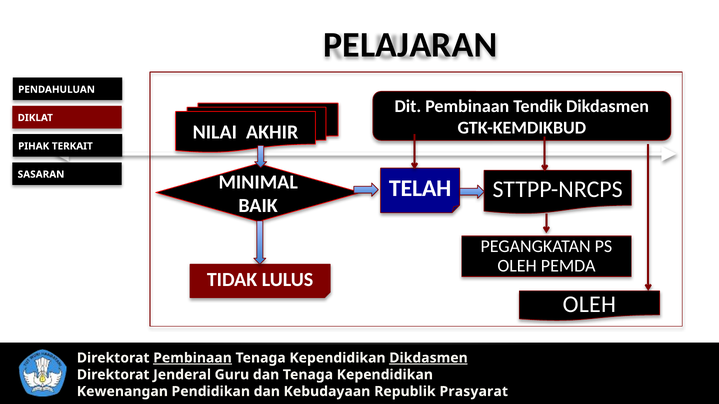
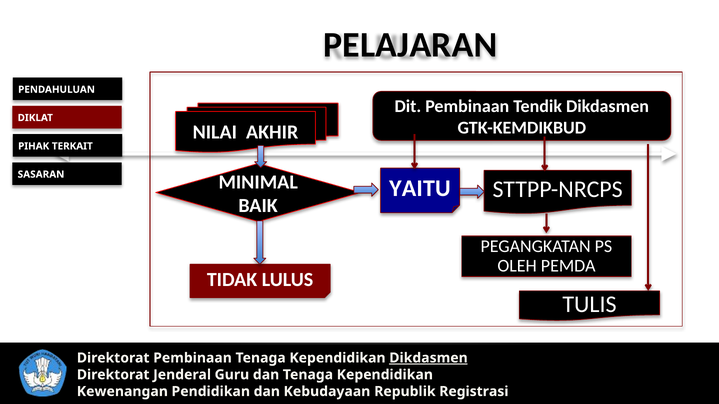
TELAH: TELAH -> YAITU
OLEH at (589, 305): OLEH -> TULIS
Pembinaan at (193, 358) underline: present -> none
Prasyarat: Prasyarat -> Registrasi
